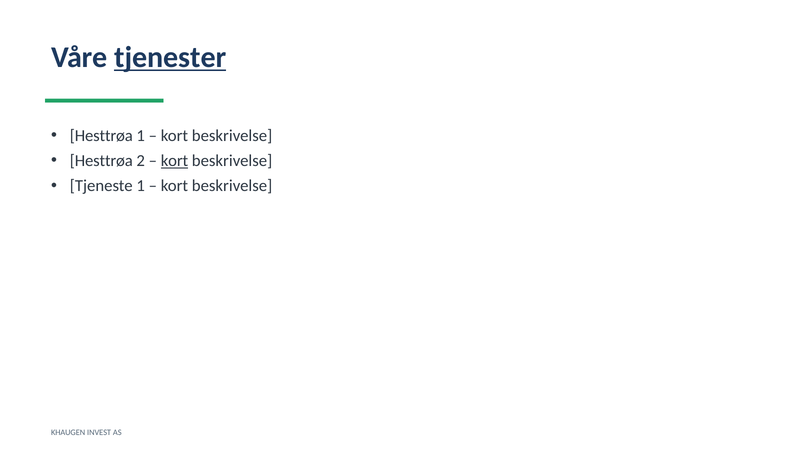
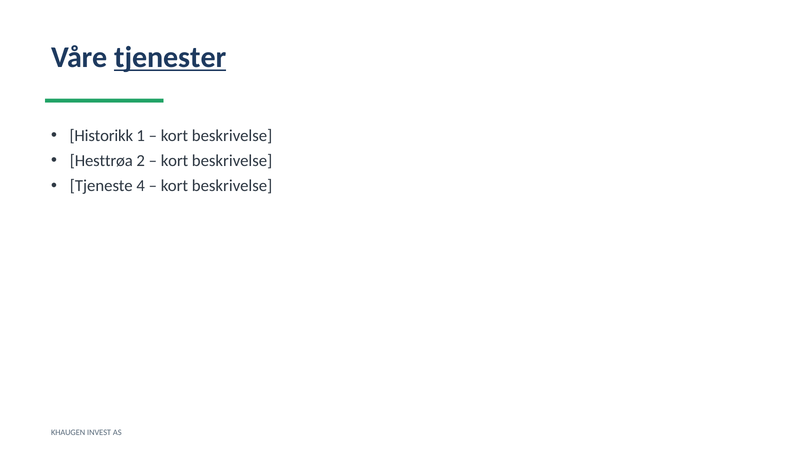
Hesttrøa at (101, 136): Hesttrøa -> Historikk
kort at (174, 161) underline: present -> none
Tjeneste 1: 1 -> 4
